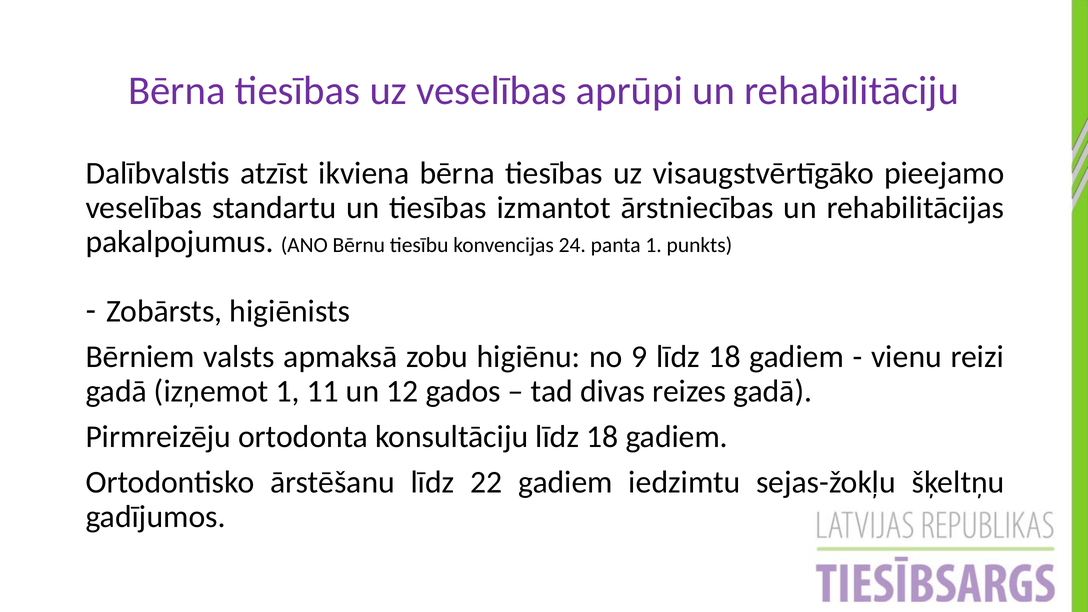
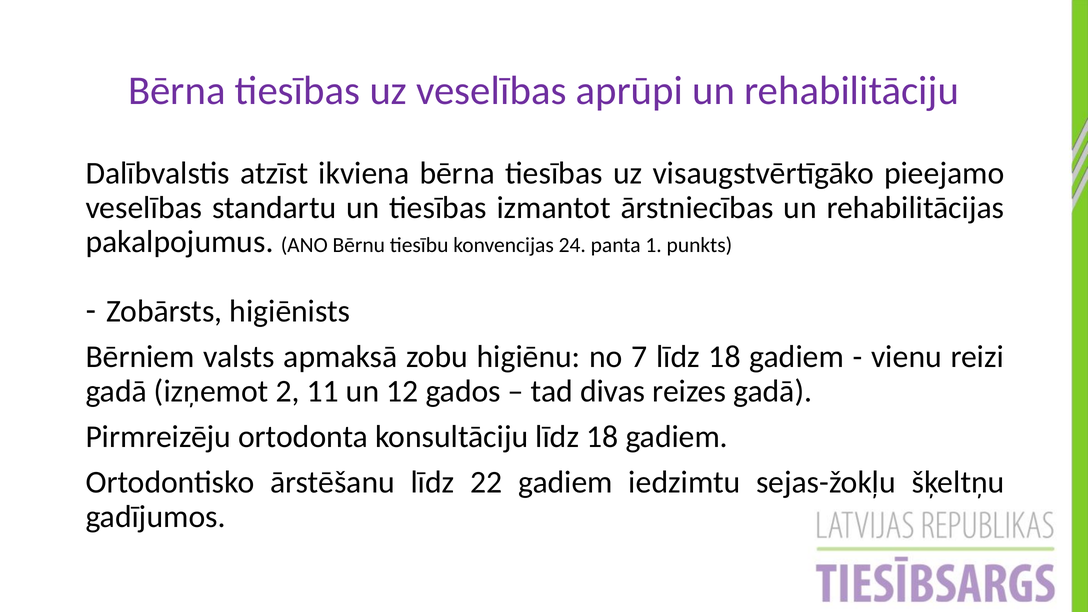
9: 9 -> 7
izņemot 1: 1 -> 2
